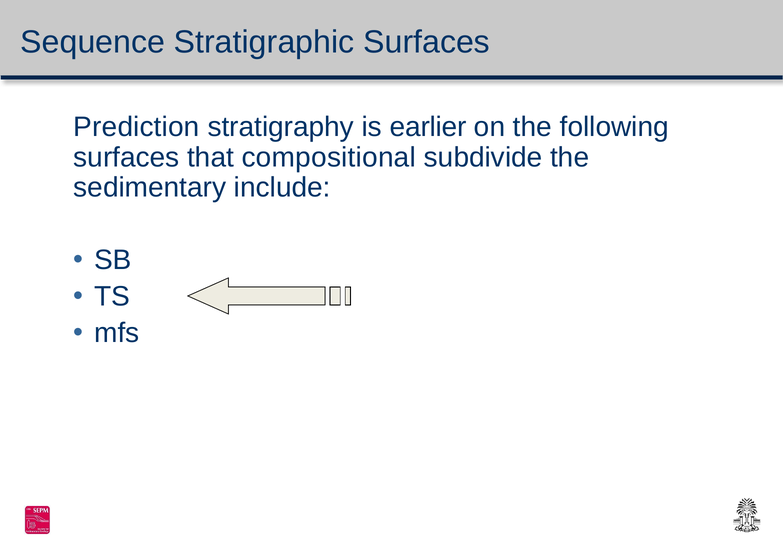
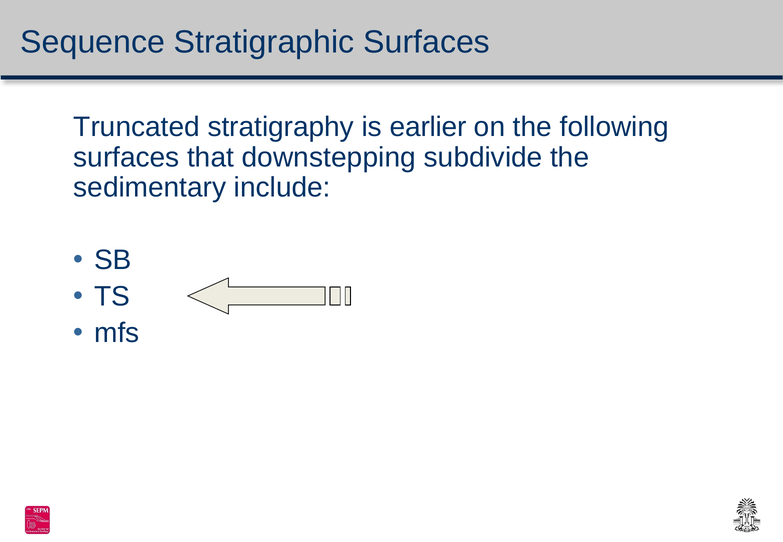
Prediction: Prediction -> Truncated
compositional: compositional -> downstepping
